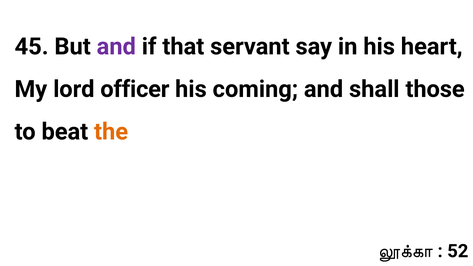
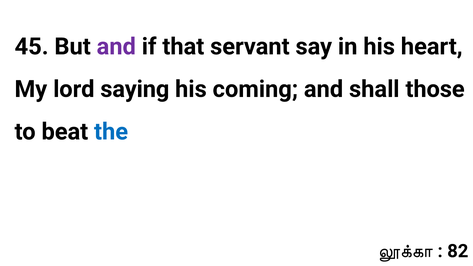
officer: officer -> saying
the colour: orange -> blue
52: 52 -> 82
